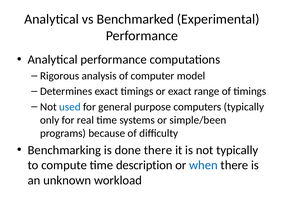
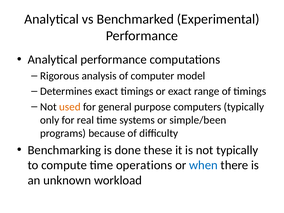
used colour: blue -> orange
done there: there -> these
description: description -> operations
